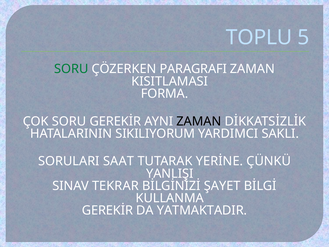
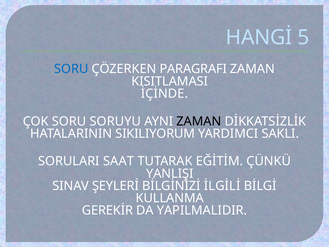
TOPLU: TOPLU -> HANGİ
SORU at (71, 69) colour: green -> blue
FORMA: FORMA -> İÇİNDE
SORU GEREKİR: GEREKİR -> SORUYU
YERİNE: YERİNE -> EĞİTİM
TEKRAR: TEKRAR -> ŞEYLERİ
ŞAYET: ŞAYET -> İLGİLİ
YATMAKTADIR: YATMAKTADIR -> YAPILMALIDIR
